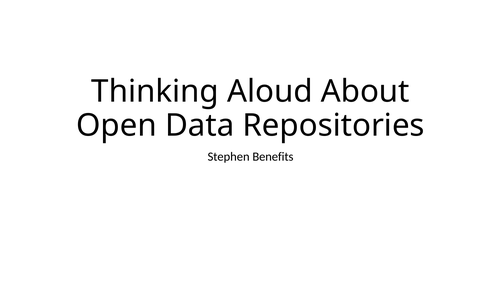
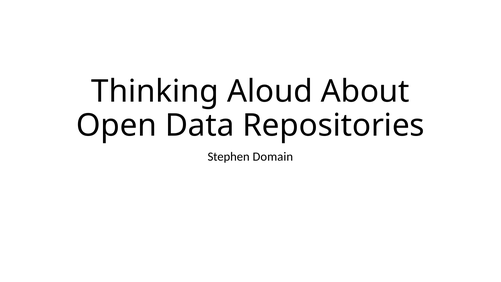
Benefits: Benefits -> Domain
